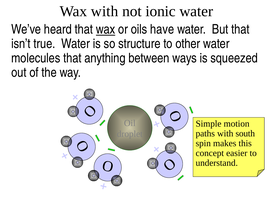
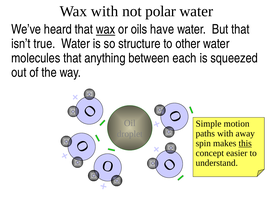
ionic: ionic -> polar
ways: ways -> each
south: south -> away
this underline: none -> present
